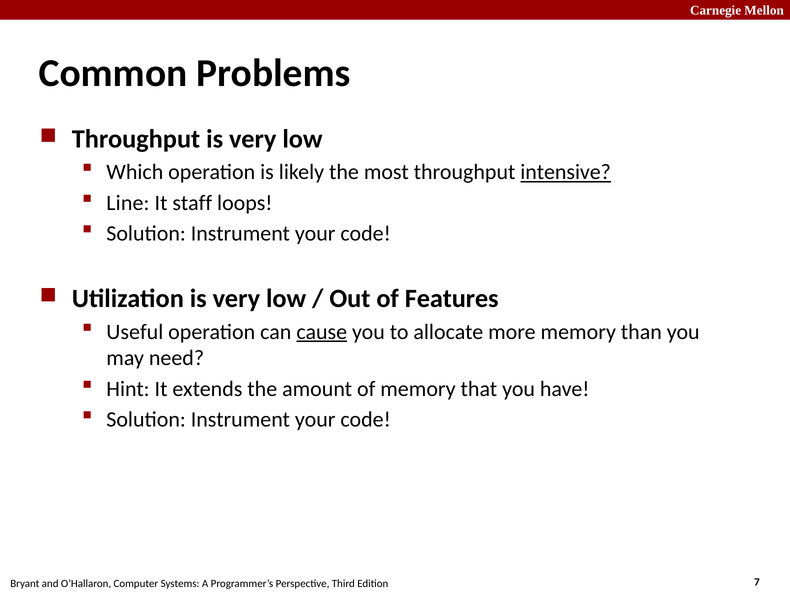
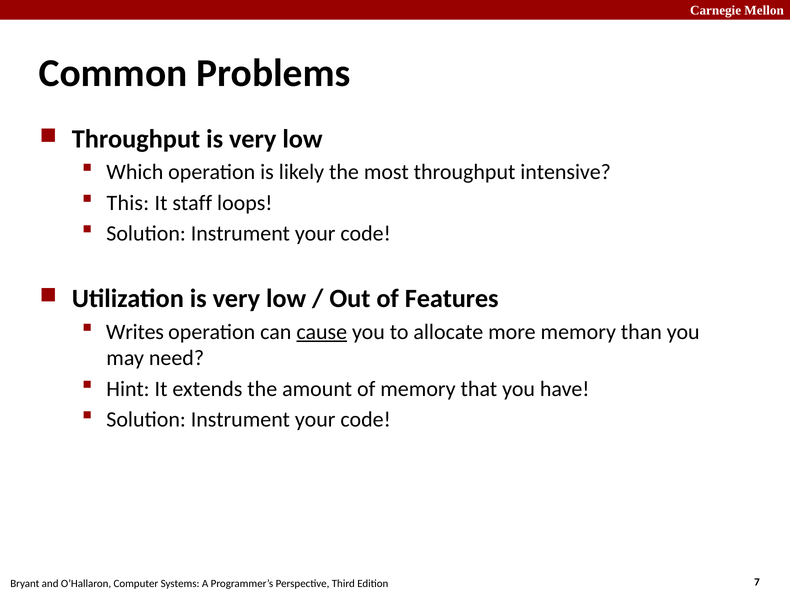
intensive underline: present -> none
Line: Line -> This
Useful: Useful -> Writes
